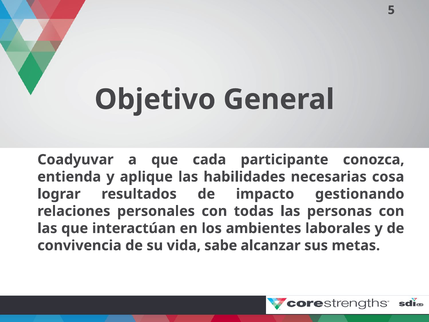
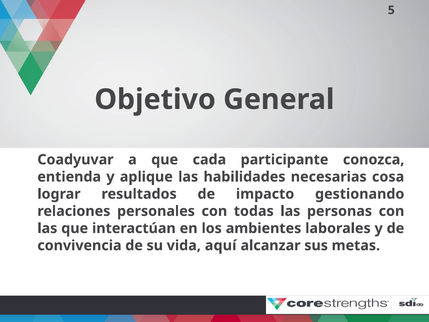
sabe: sabe -> aquí
